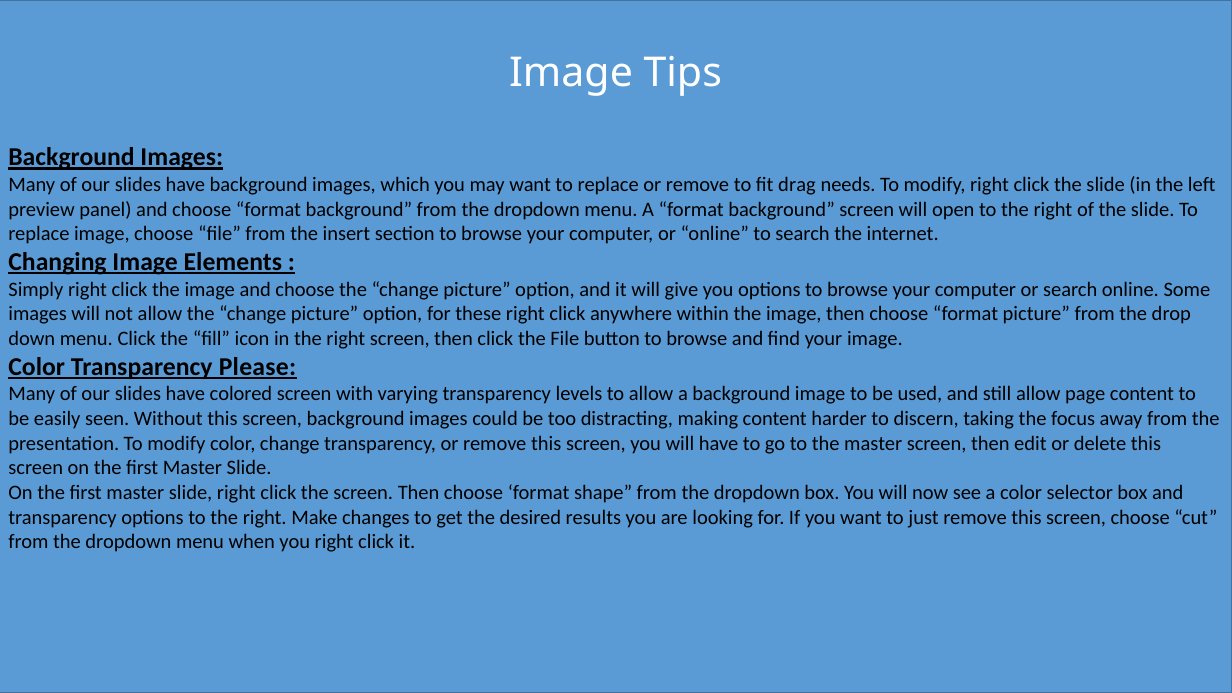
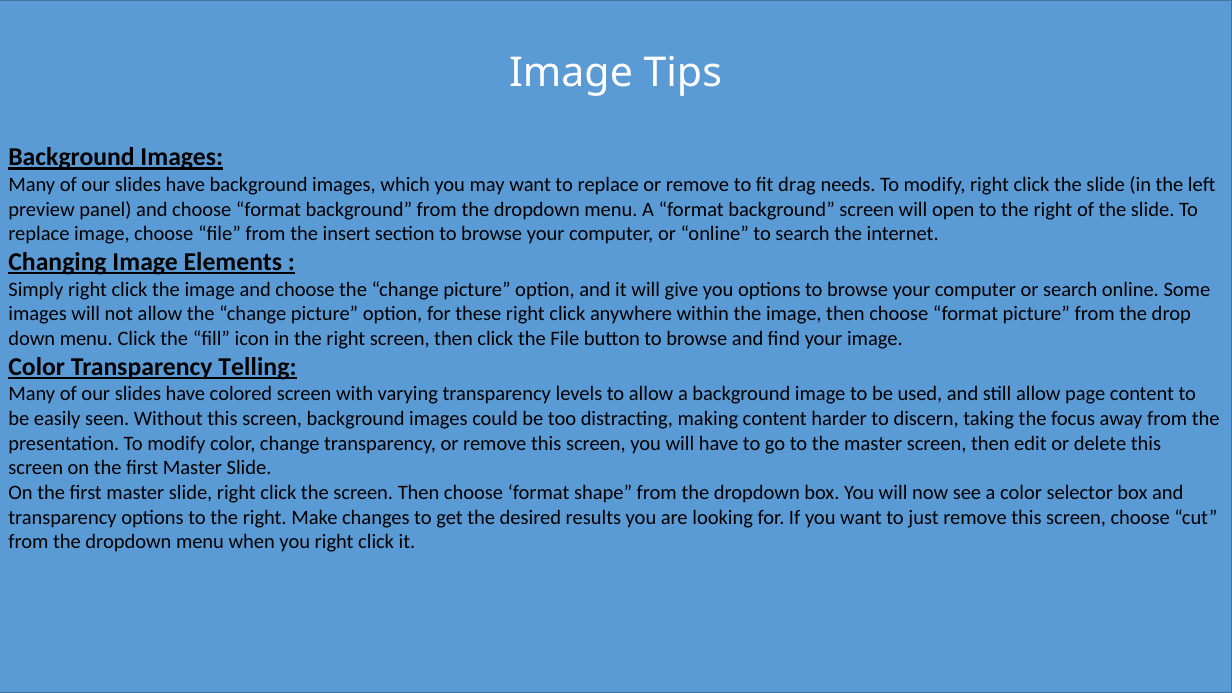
Please: Please -> Telling
